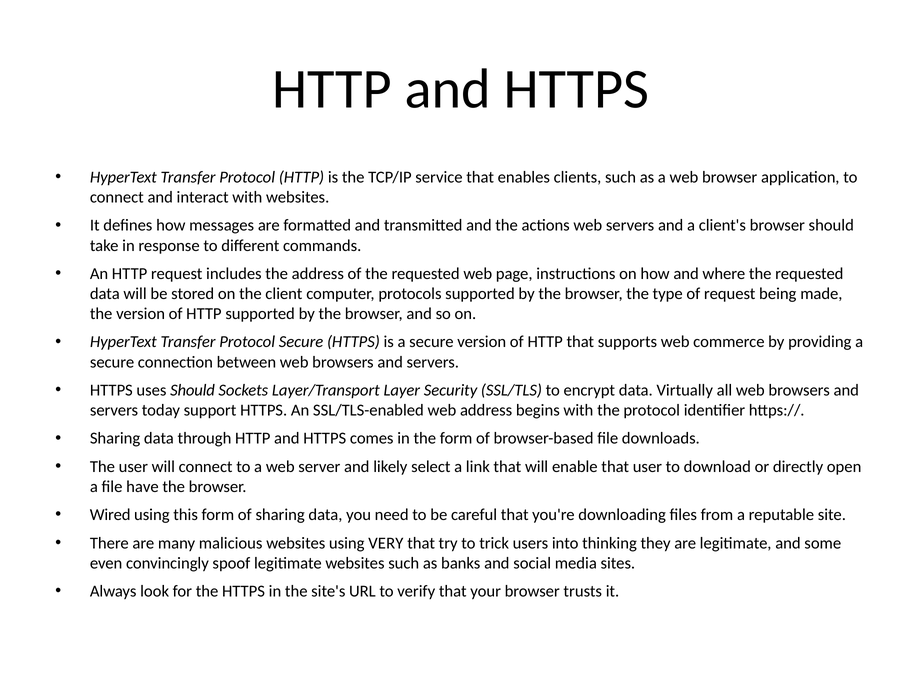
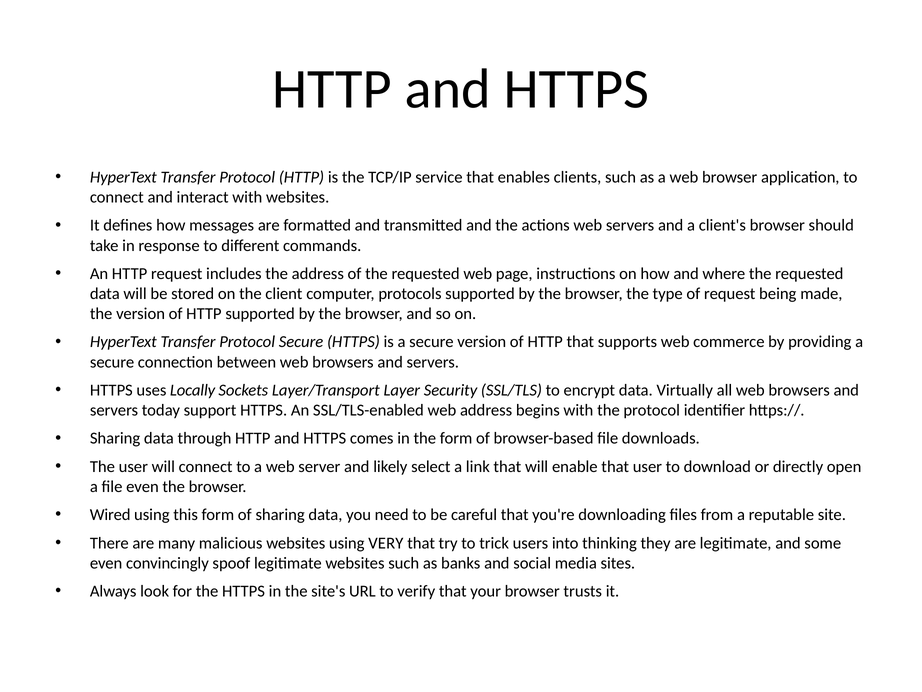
uses Should: Should -> Locally
file have: have -> even
